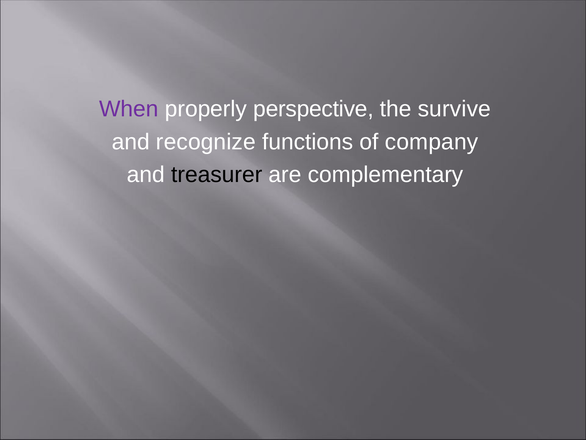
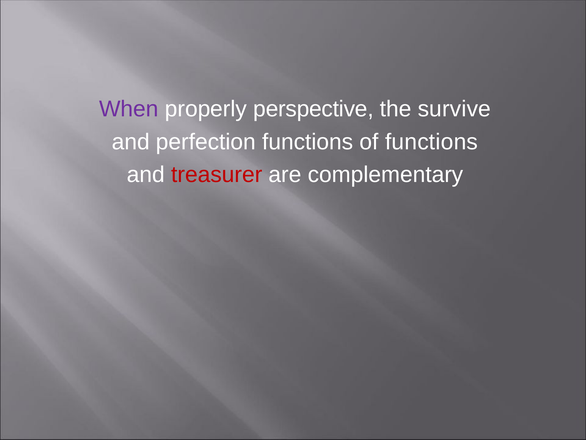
recognize: recognize -> perfection
of company: company -> functions
treasurer colour: black -> red
